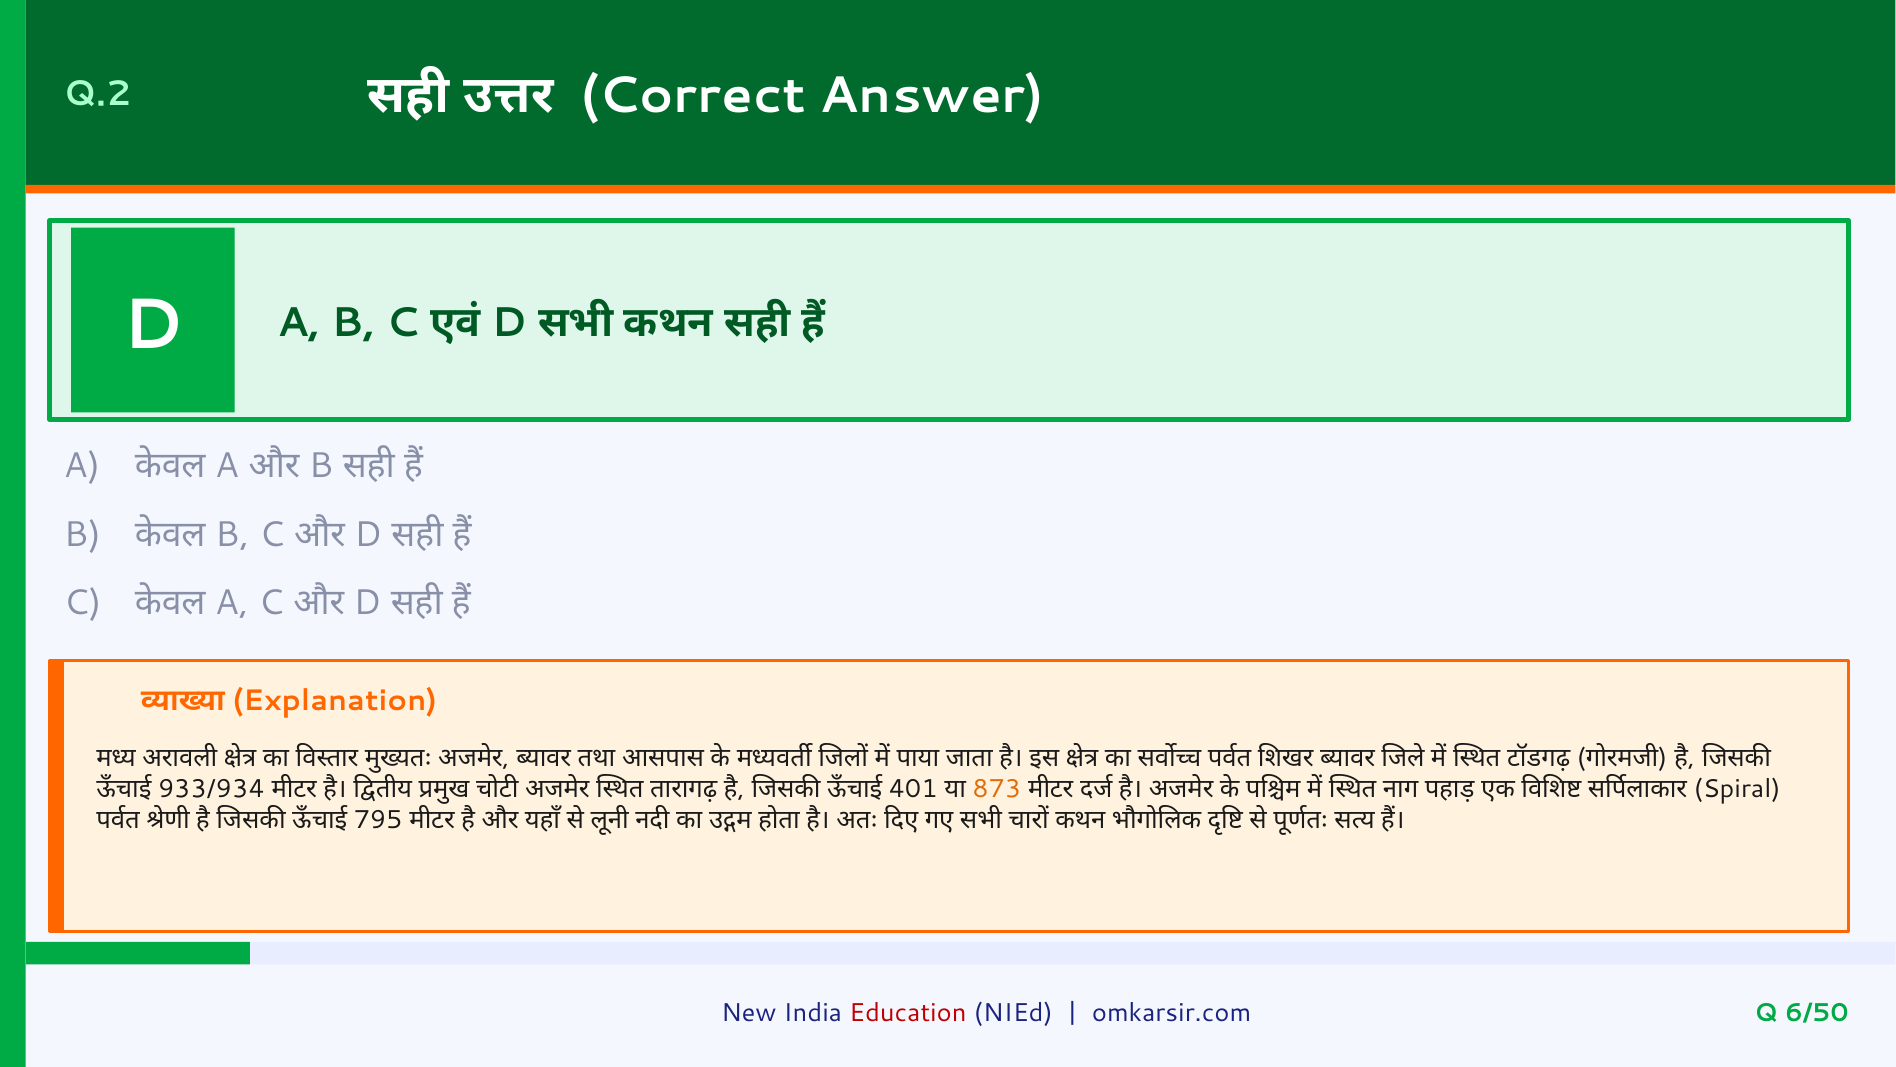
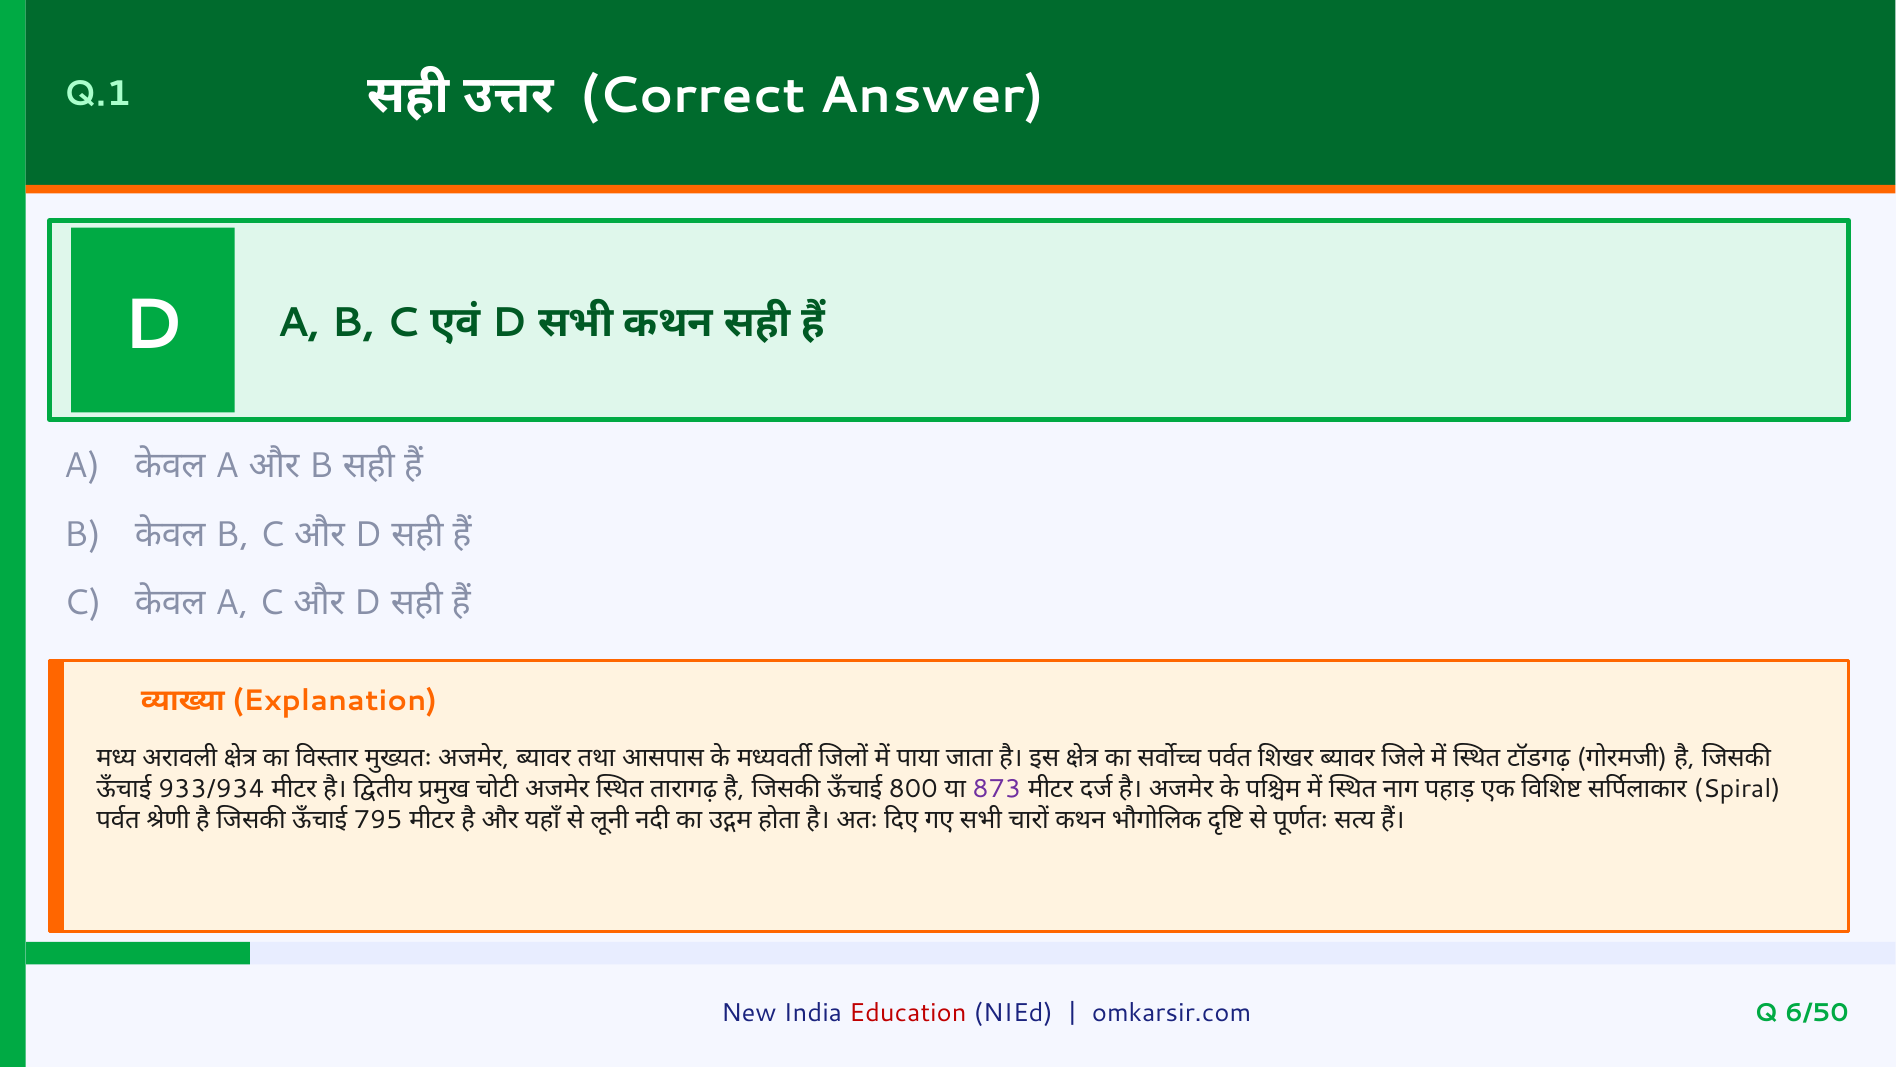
Q.2: Q.2 -> Q.1
401: 401 -> 800
873 colour: orange -> purple
